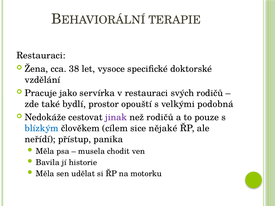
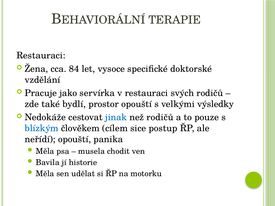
38: 38 -> 84
podobná: podobná -> výsledky
jinak colour: purple -> blue
nějaké: nějaké -> postup
neřídí přístup: přístup -> opouští
